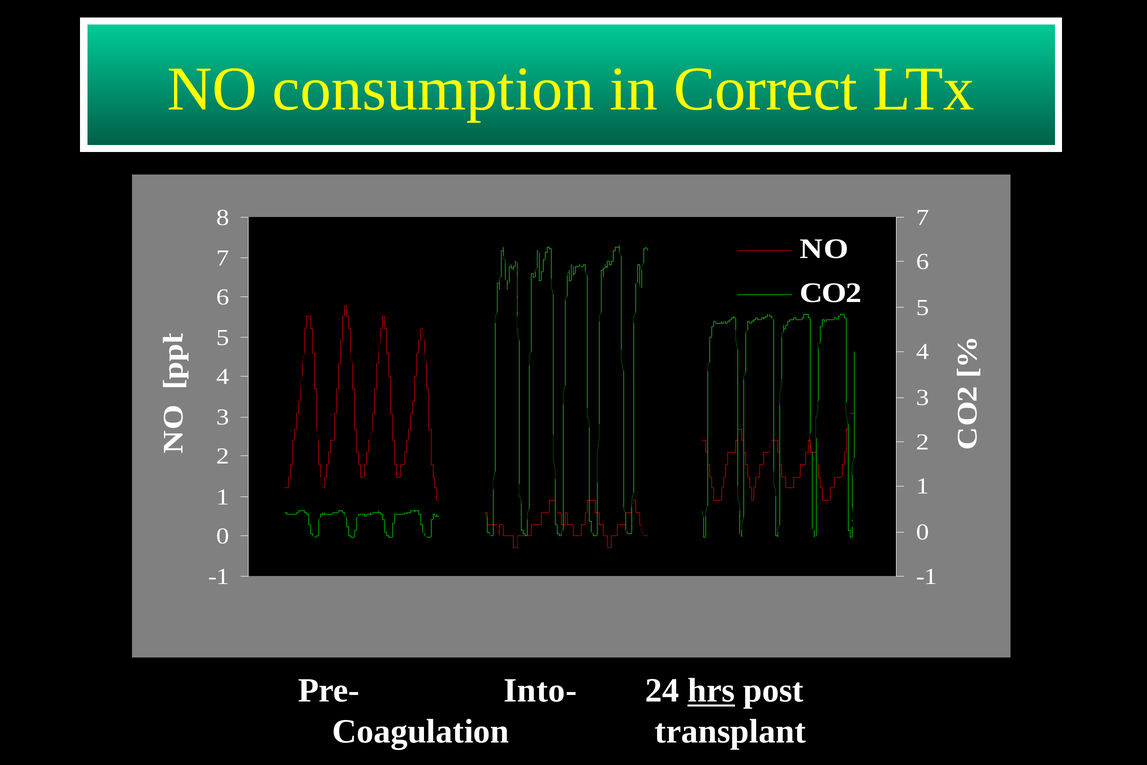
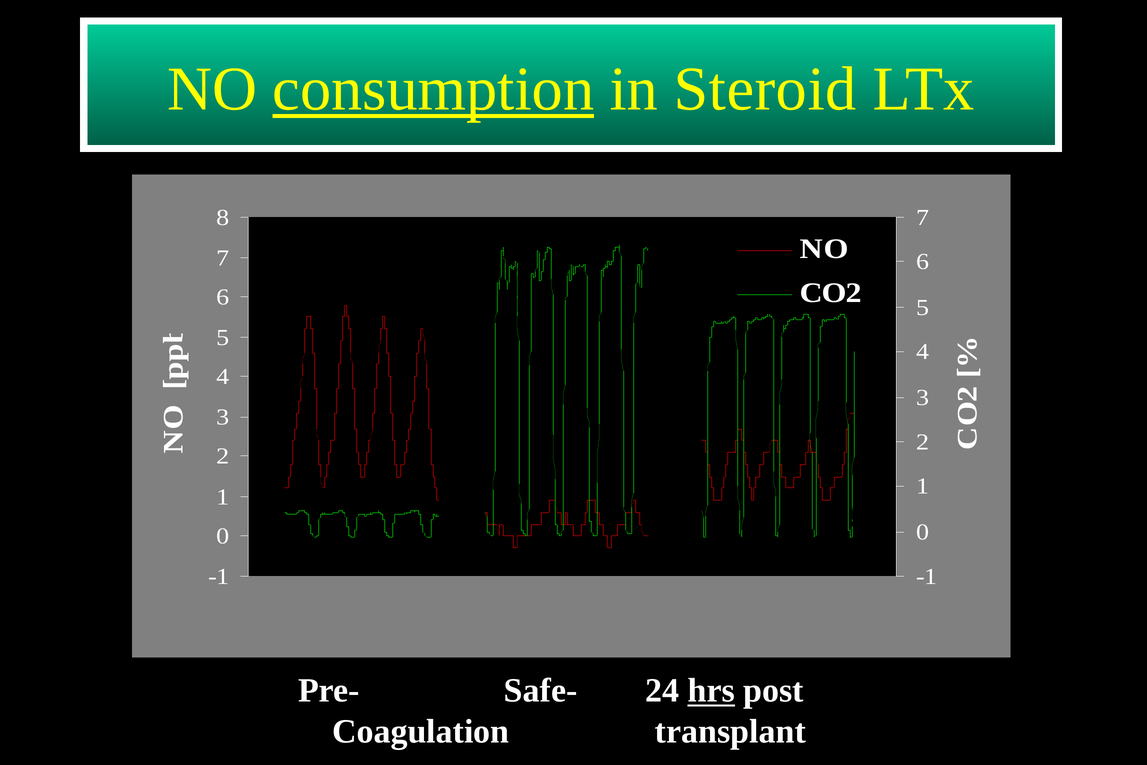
consumption underline: none -> present
Correct: Correct -> Steroid
Into-: Into- -> Safe-
